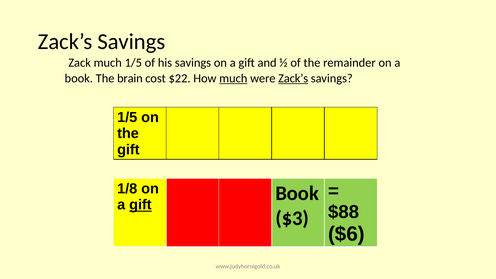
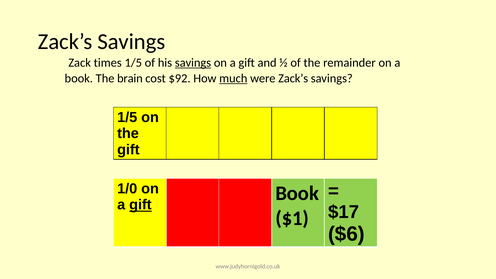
Zack much: much -> times
savings at (193, 63) underline: none -> present
$22: $22 -> $92
Zack’s at (293, 78) underline: present -> none
1/8: 1/8 -> 1/0
$88: $88 -> $17
$3: $3 -> $1
